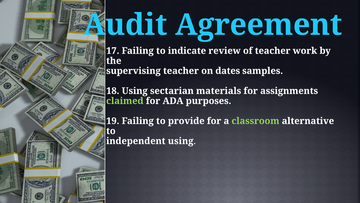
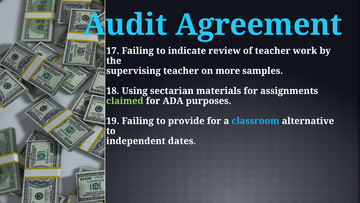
dates: dates -> more
classroom colour: light green -> light blue
independent using: using -> dates
